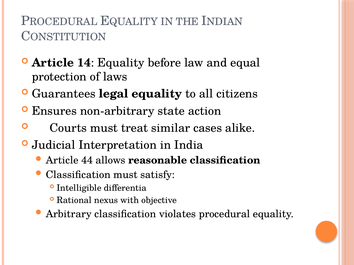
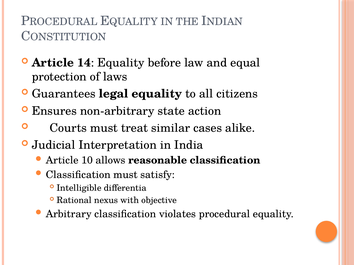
44: 44 -> 10
